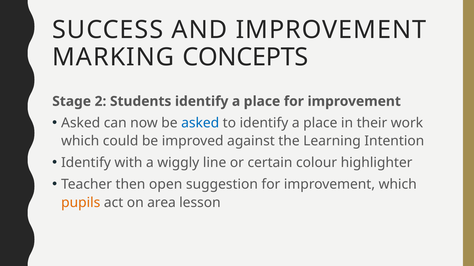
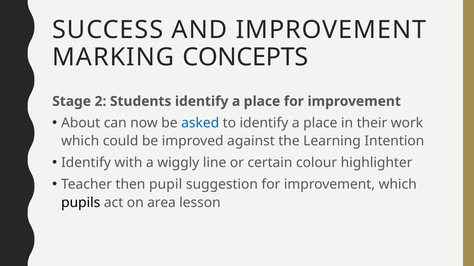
Asked at (81, 123): Asked -> About
open: open -> pupil
pupils colour: orange -> black
